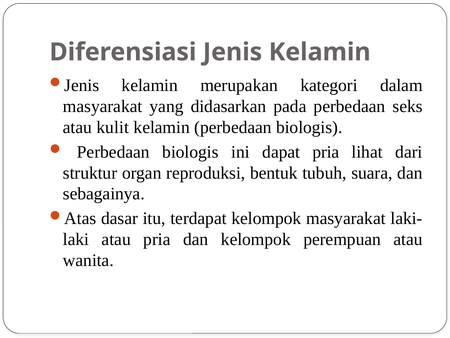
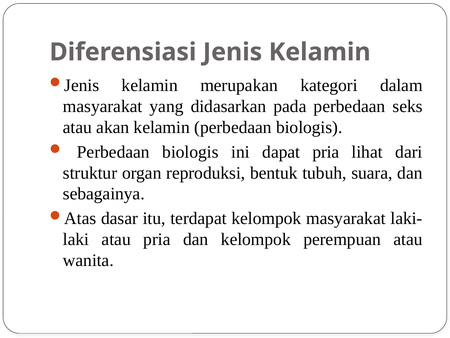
kulit: kulit -> akan
